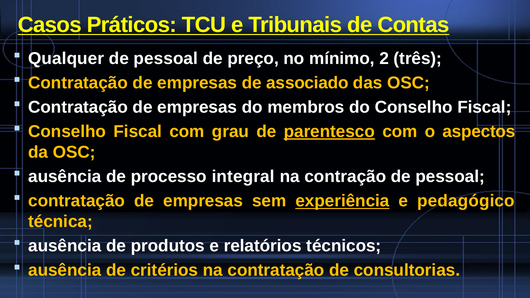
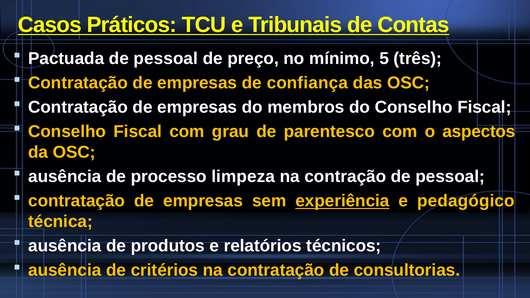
Qualquer: Qualquer -> Pactuada
2: 2 -> 5
associado: associado -> confiança
parentesco underline: present -> none
integral: integral -> limpeza
